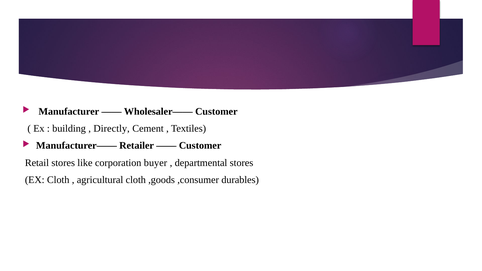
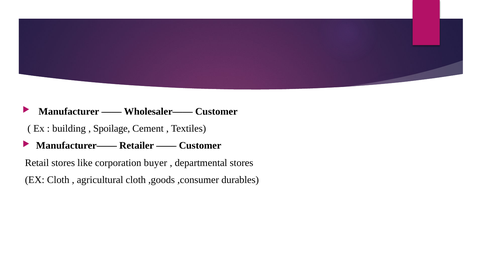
Directly: Directly -> Spoilage
